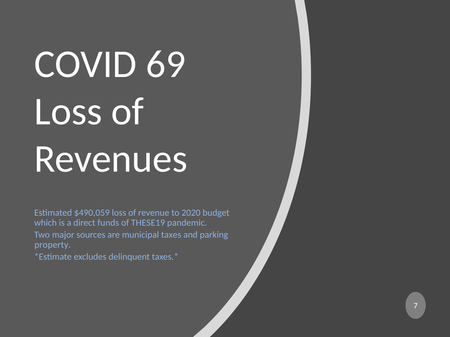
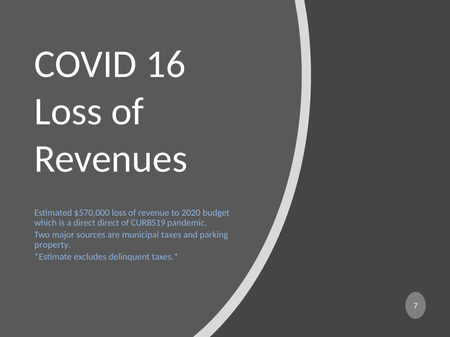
69: 69 -> 16
$490,059: $490,059 -> $570,000
direct funds: funds -> direct
THESE19: THESE19 -> CURBS19
